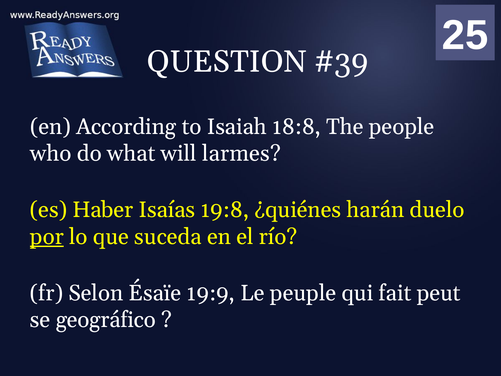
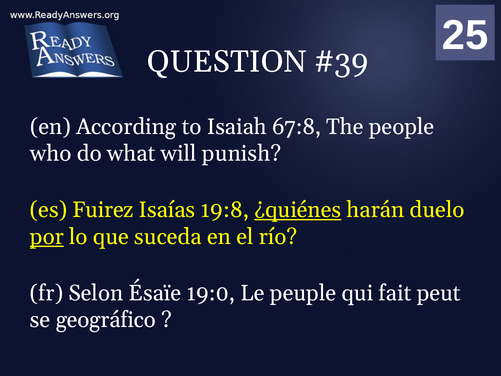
18:8: 18:8 -> 67:8
larmes: larmes -> punish
Haber: Haber -> Fuirez
¿quiénes underline: none -> present
19:9: 19:9 -> 19:0
